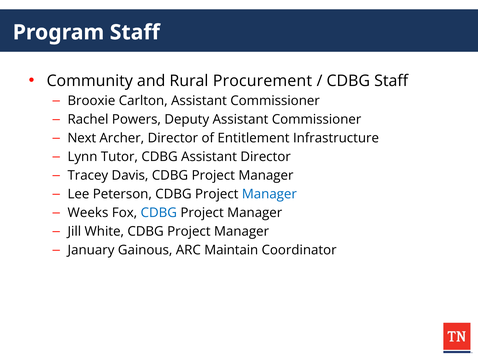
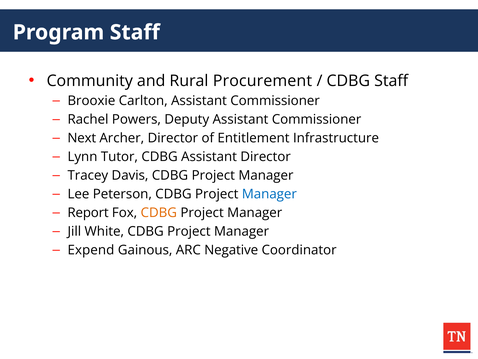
Weeks: Weeks -> Report
CDBG at (159, 212) colour: blue -> orange
January: January -> Expend
Maintain: Maintain -> Negative
